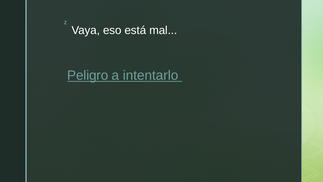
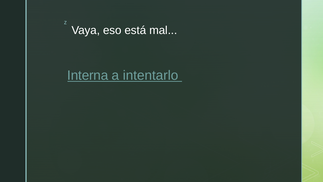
Peligro: Peligro -> Interna
